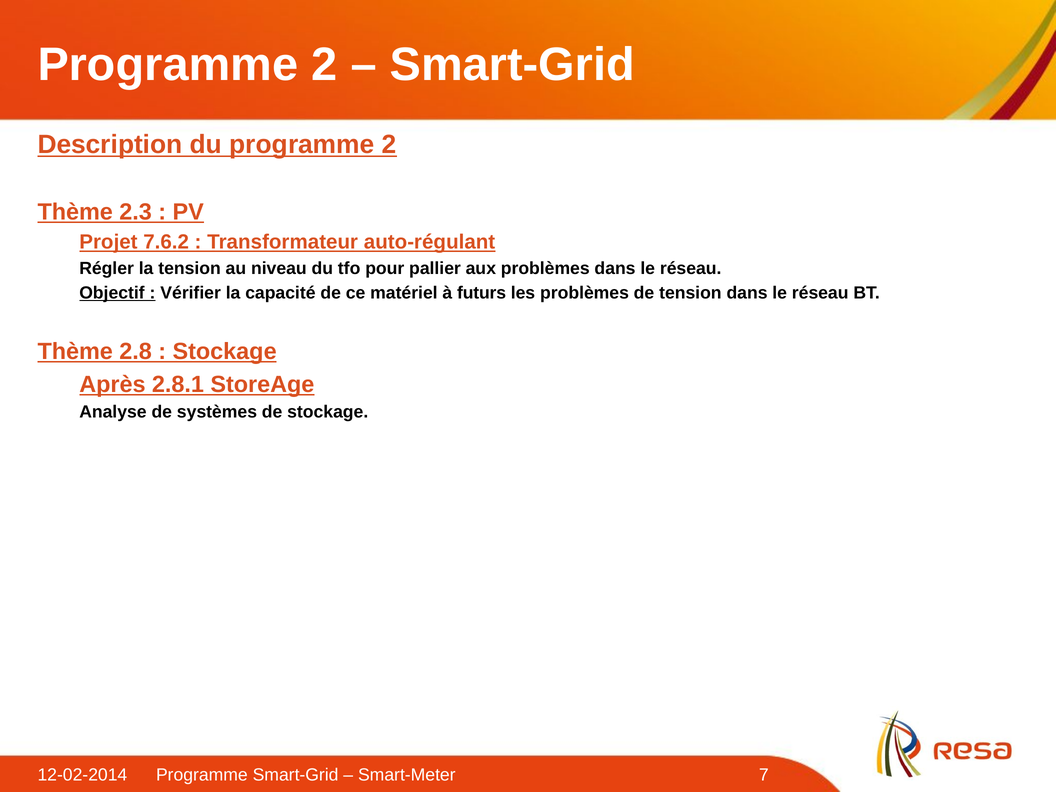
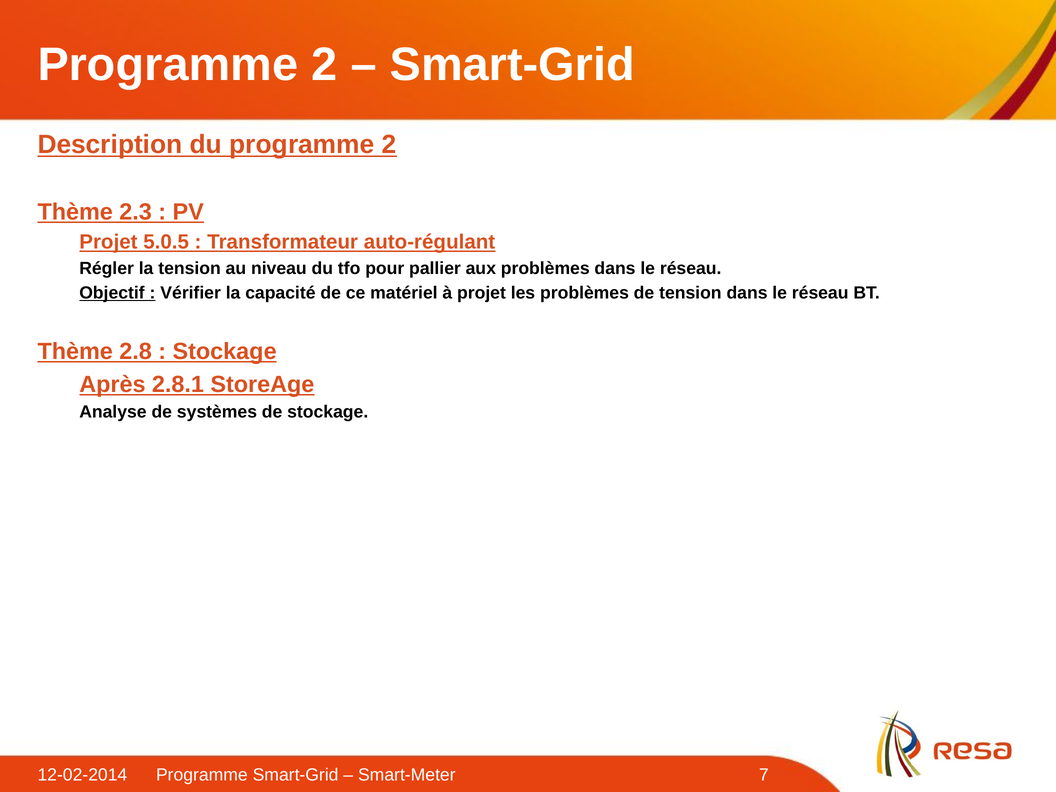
7.6.2: 7.6.2 -> 5.0.5
à futurs: futurs -> projet
